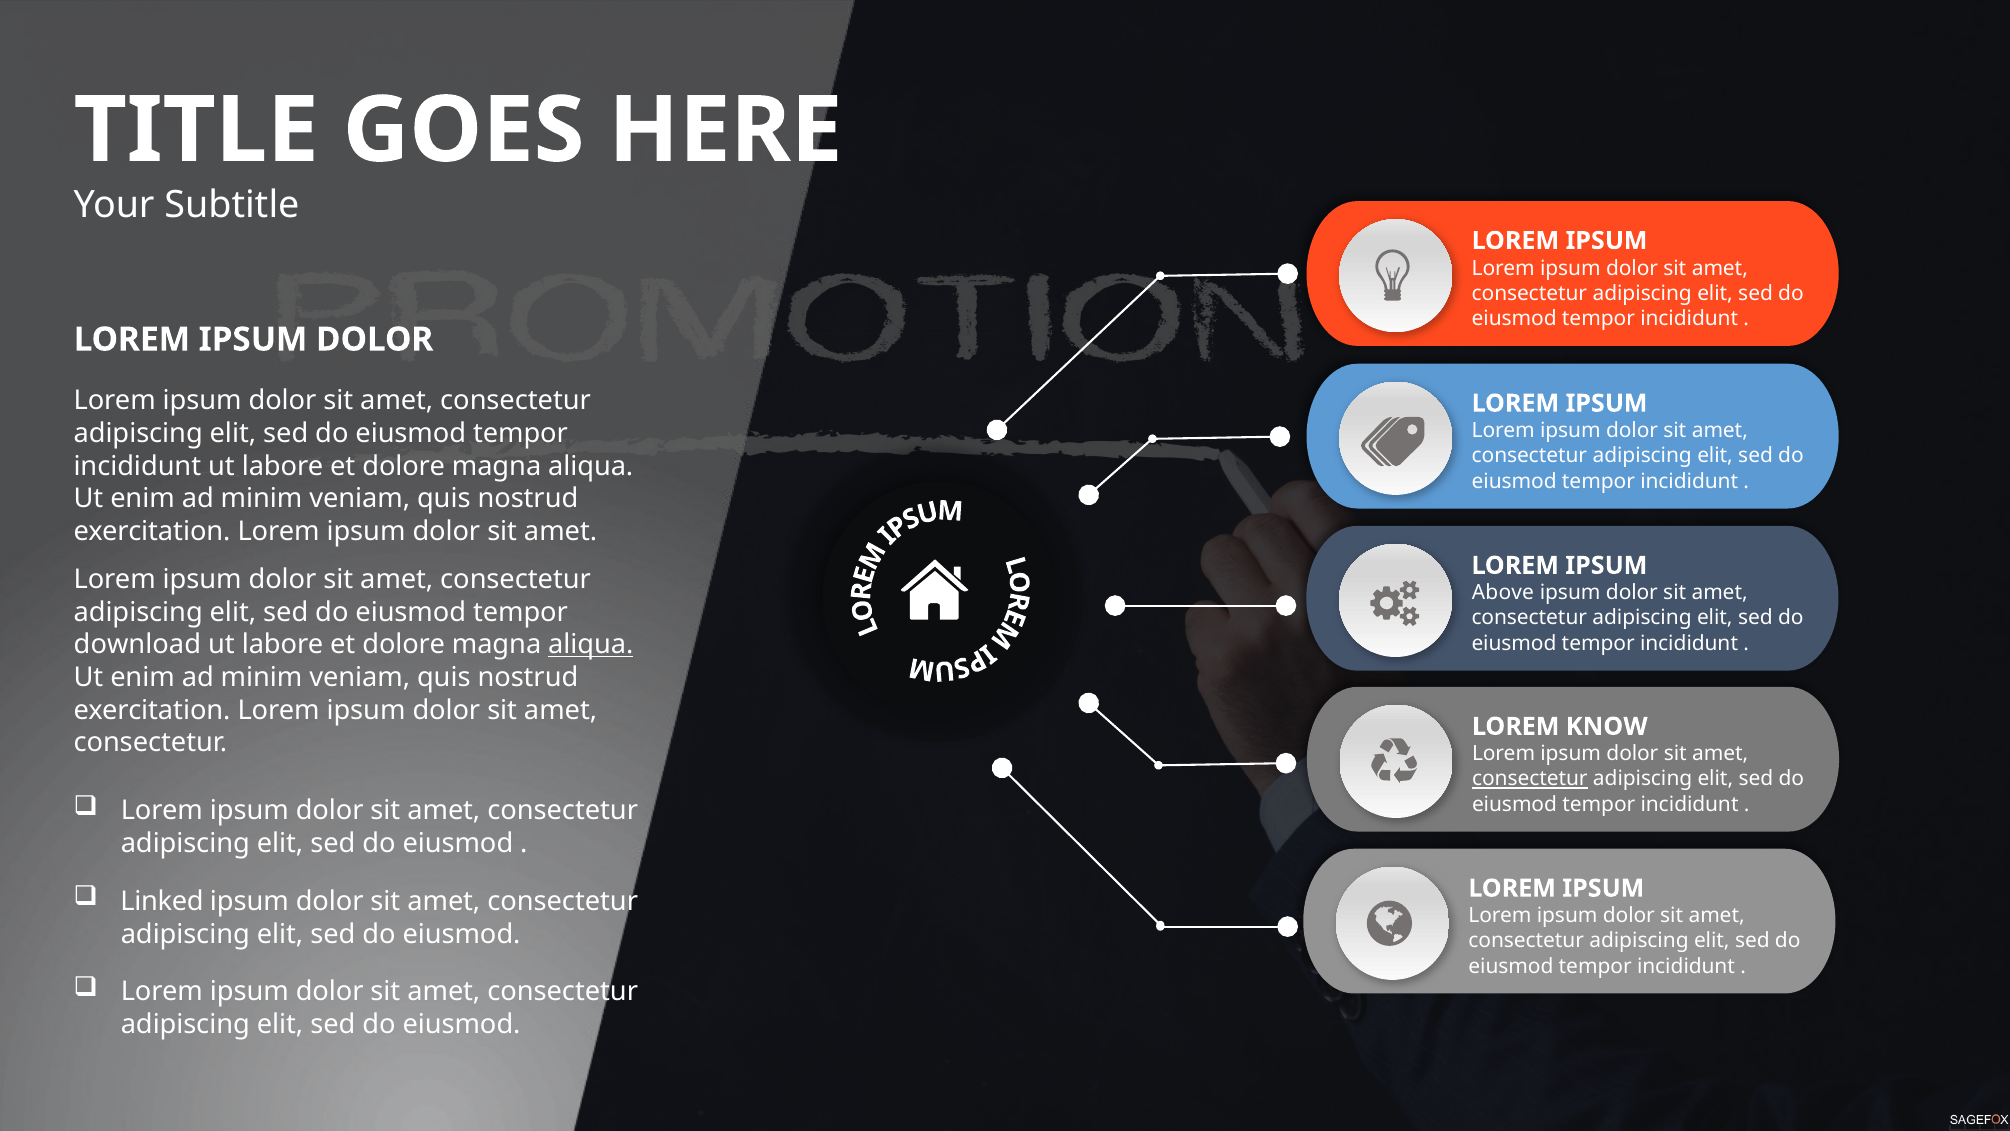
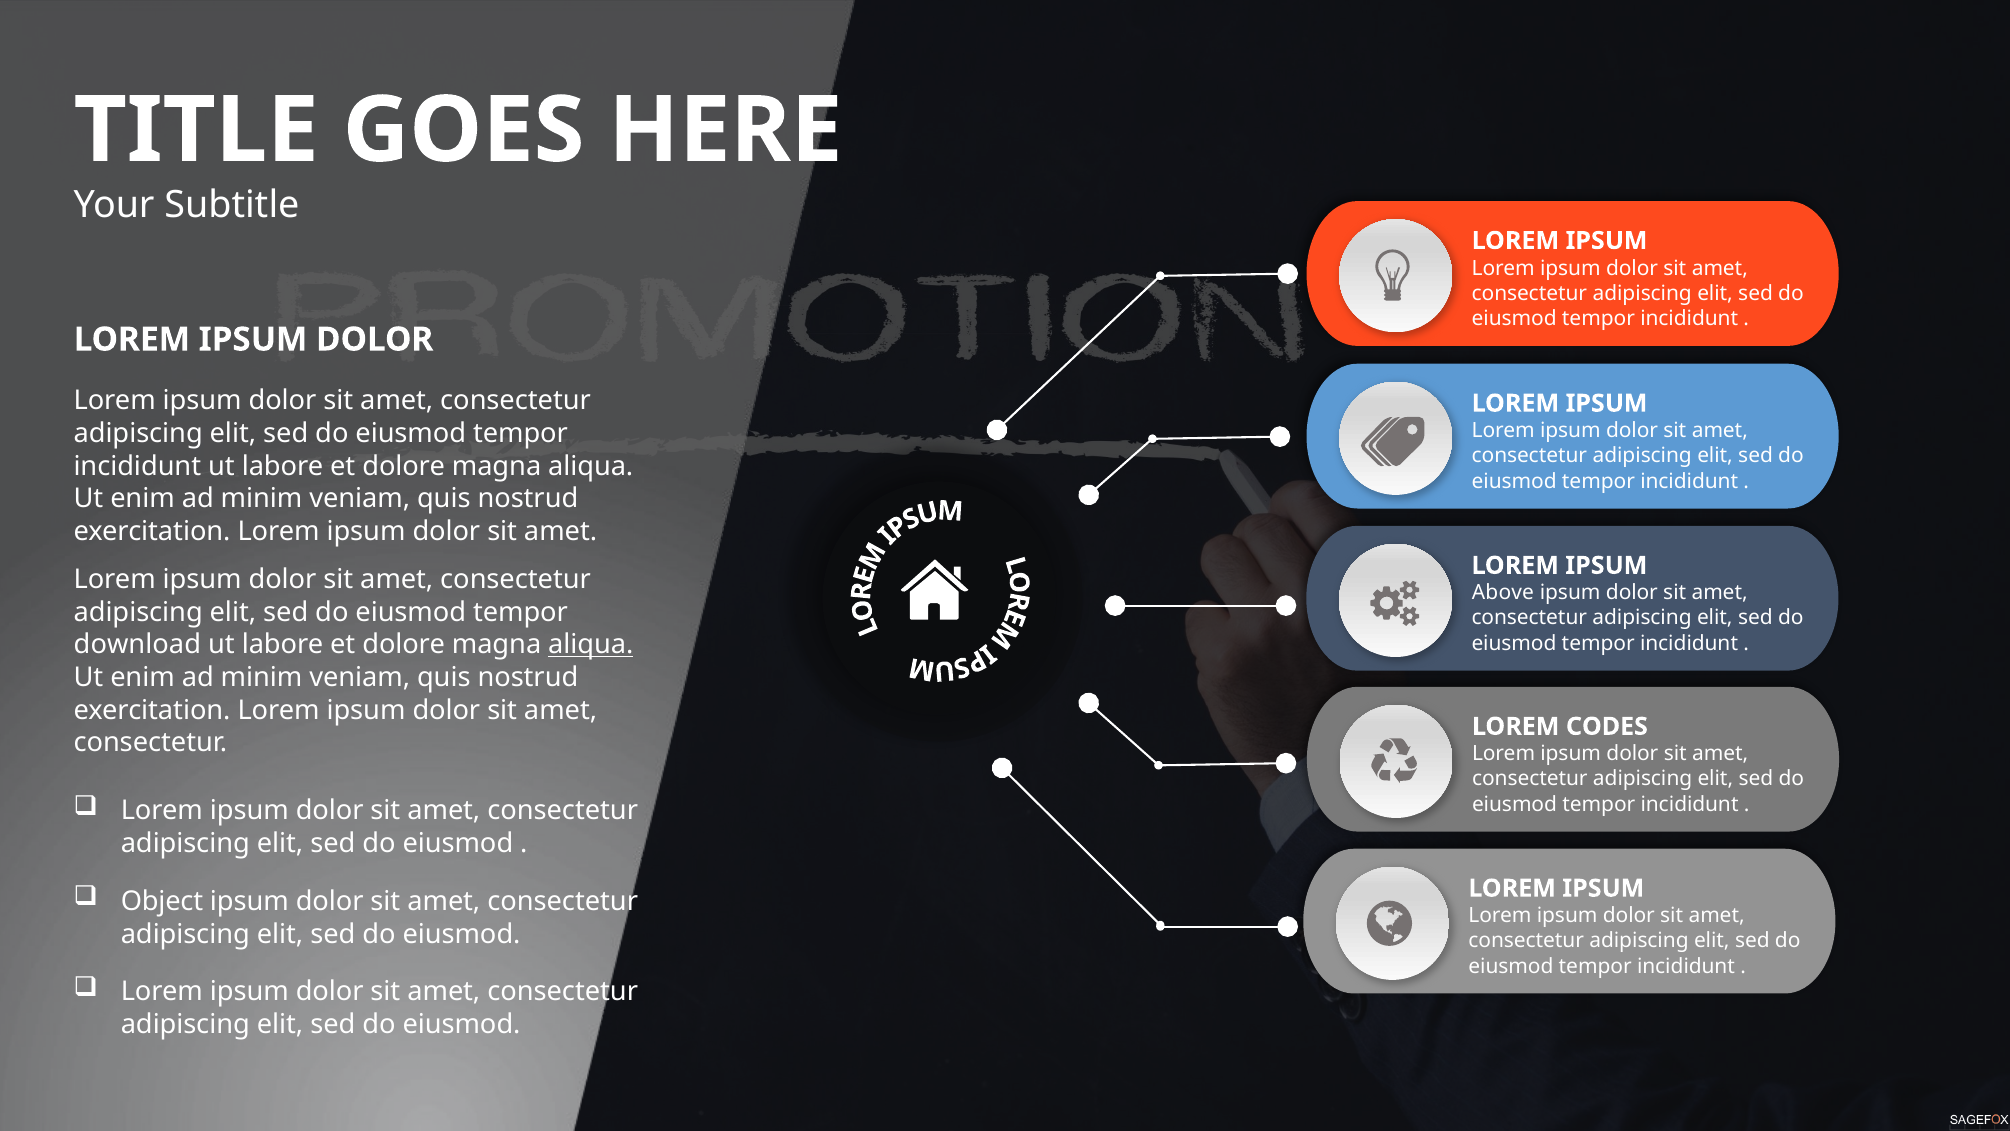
KNOW: KNOW -> CODES
consectetur at (1530, 779) underline: present -> none
Linked: Linked -> Object
